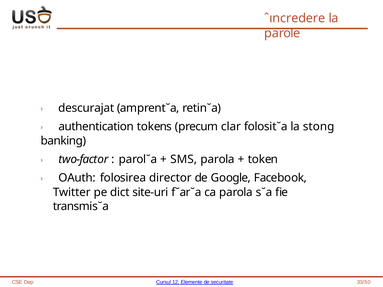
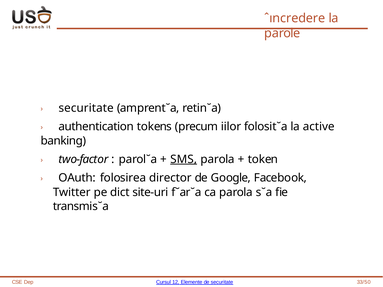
descurajat at (86, 108): descurajat -> securitate
clar: clar -> iilor
stong: stong -> active
SMS underline: none -> present
